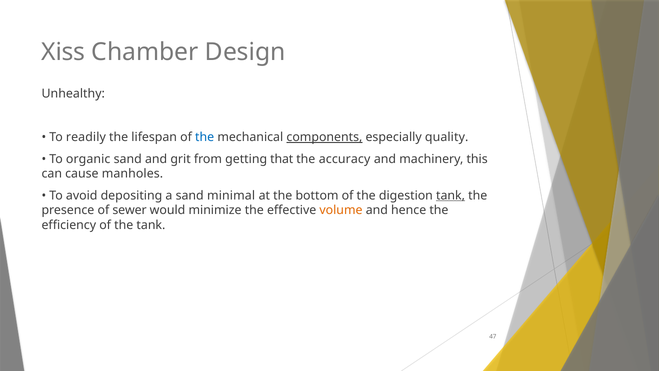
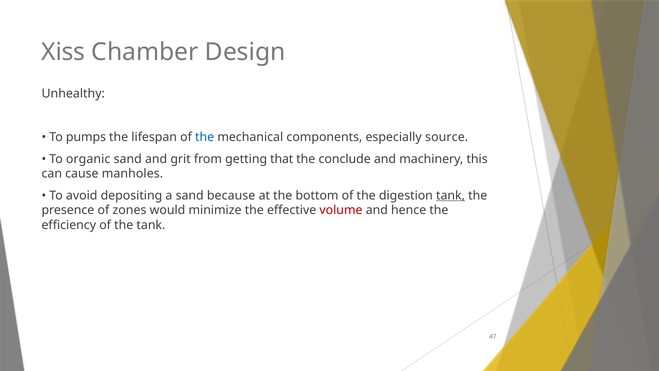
readily: readily -> pumps
components underline: present -> none
quality: quality -> source
accuracy: accuracy -> conclude
minimal: minimal -> because
sewer: sewer -> zones
volume colour: orange -> red
